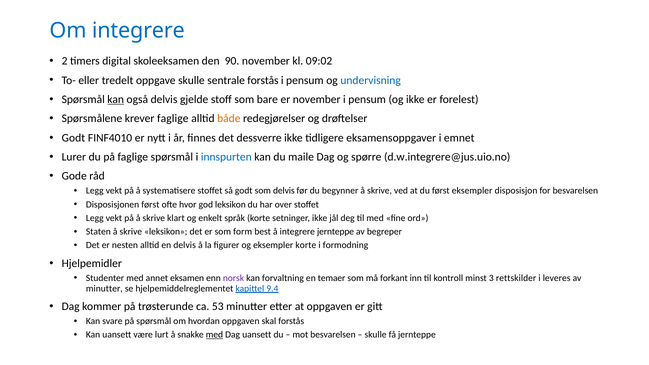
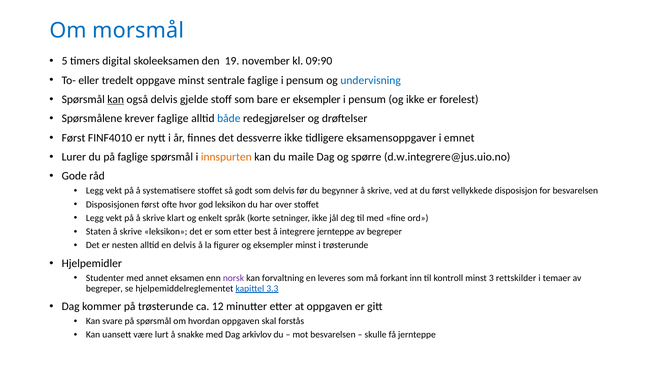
Om integrere: integrere -> morsmål
2: 2 -> 5
90: 90 -> 19
09:02: 09:02 -> 09:90
oppgave skulle: skulle -> minst
sentrale forstås: forstås -> faglige
er november: november -> eksempler
både colour: orange -> blue
Godt at (73, 138): Godt -> Først
innspurten colour: blue -> orange
først eksempler: eksempler -> vellykkede
som form: form -> etter
eksempler korte: korte -> minst
i formodning: formodning -> trøsterunde
temaer: temaer -> leveres
leveres: leveres -> temaer
minutter at (104, 288): minutter -> begreper
9.4: 9.4 -> 3.3
53: 53 -> 12
med at (214, 335) underline: present -> none
Dag uansett: uansett -> arkivlov
